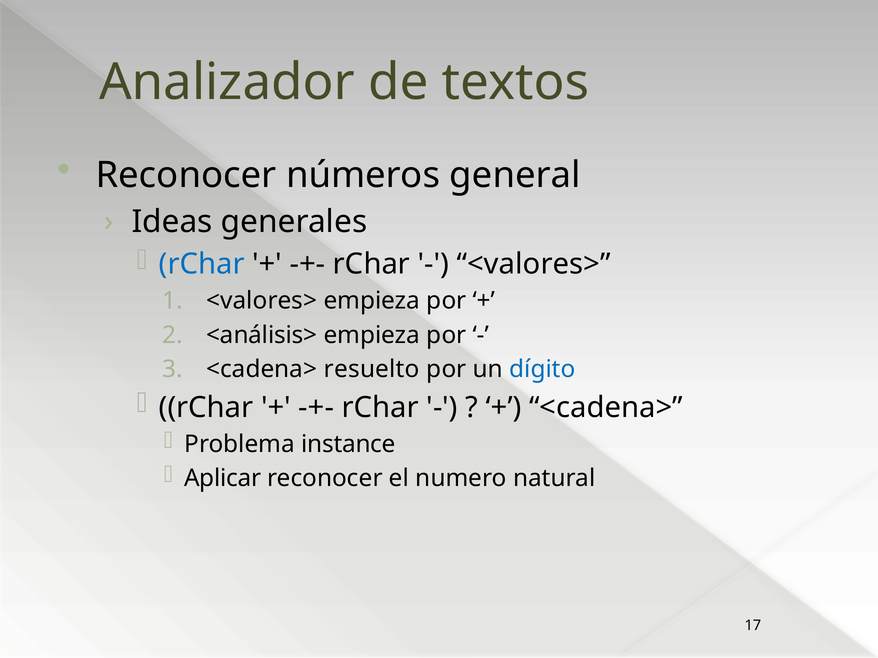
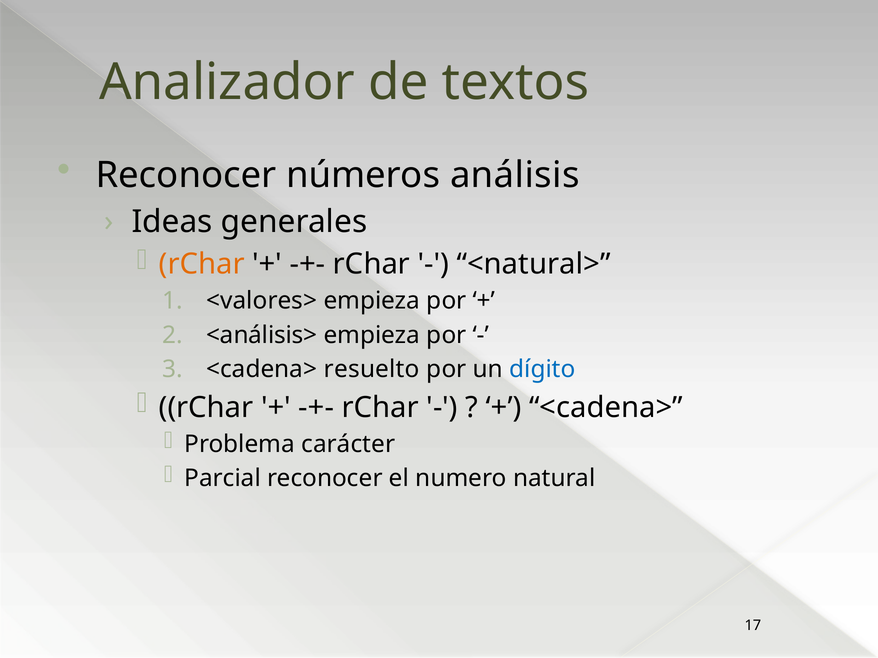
general: general -> análisis
rChar at (202, 264) colour: blue -> orange
<valores> at (534, 264): <valores> -> <natural>
instance: instance -> carácter
Aplicar: Aplicar -> Parcial
